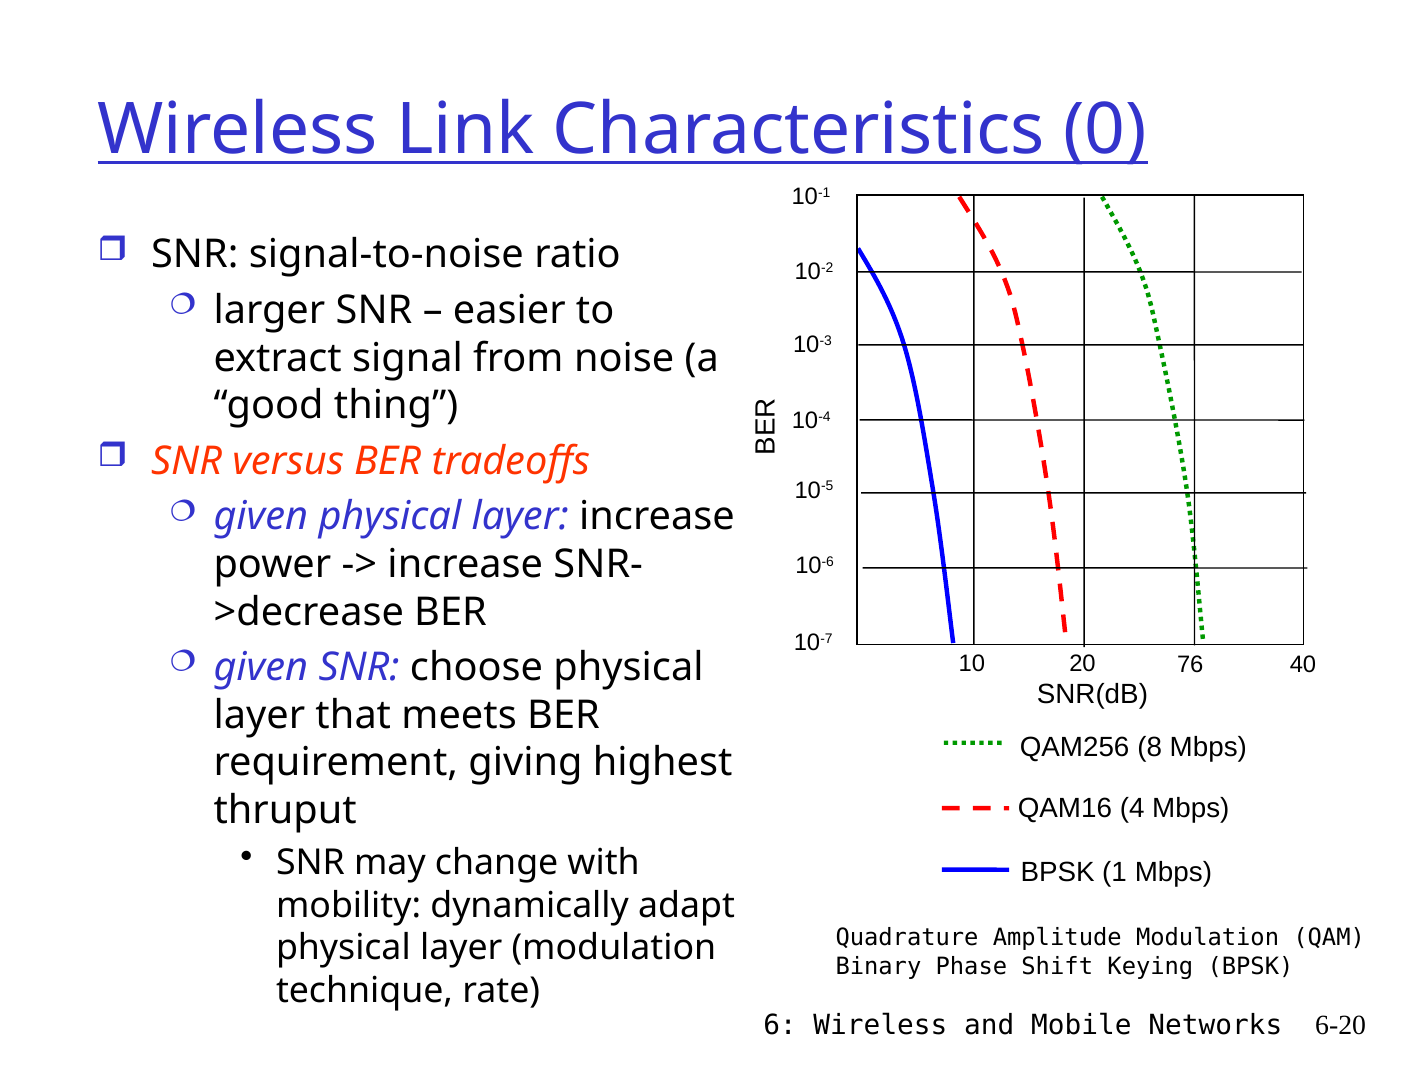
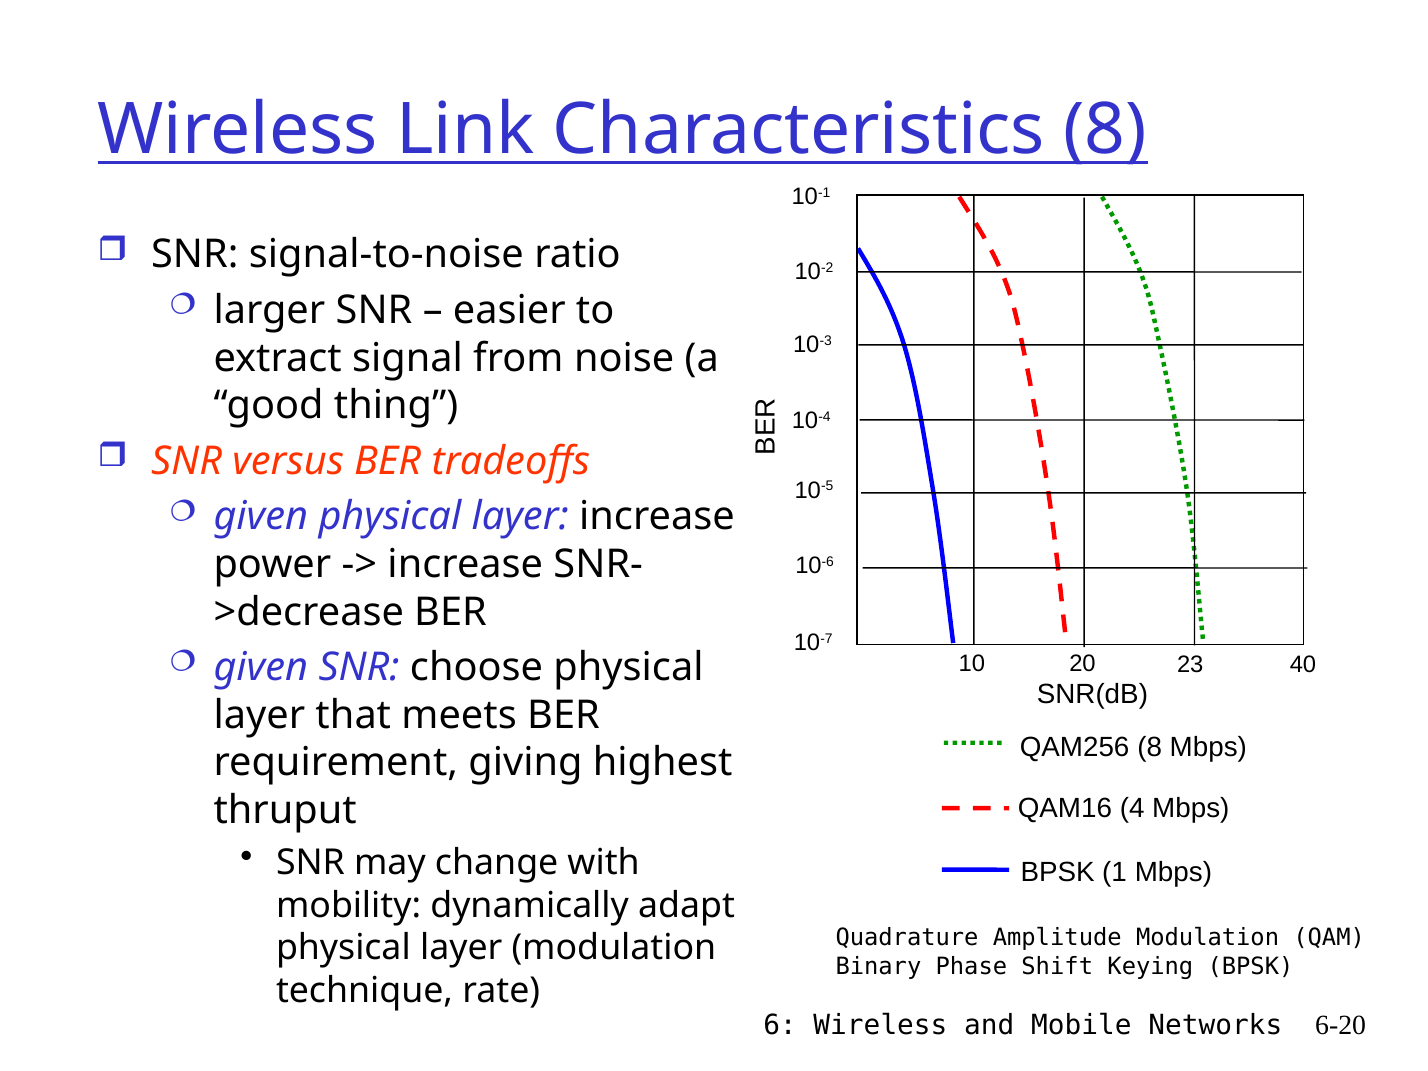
Characteristics 0: 0 -> 8
76: 76 -> 23
